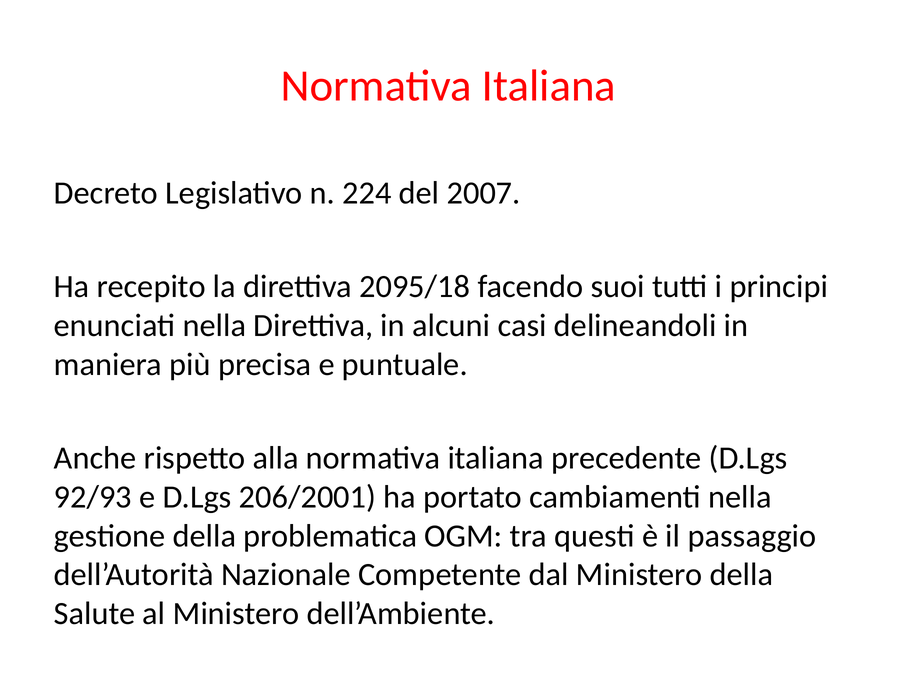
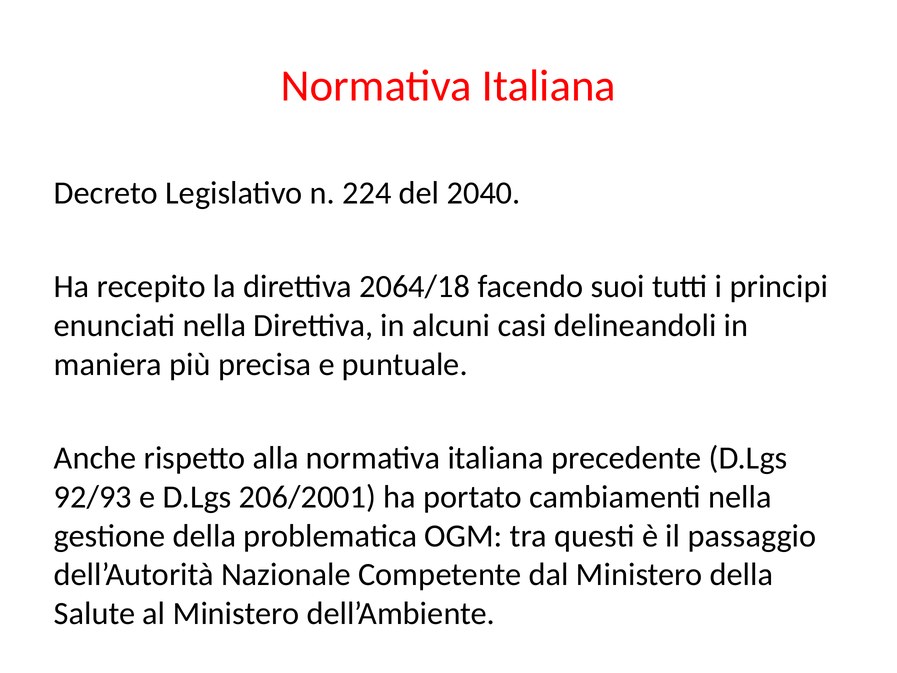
2007: 2007 -> 2040
2095/18: 2095/18 -> 2064/18
